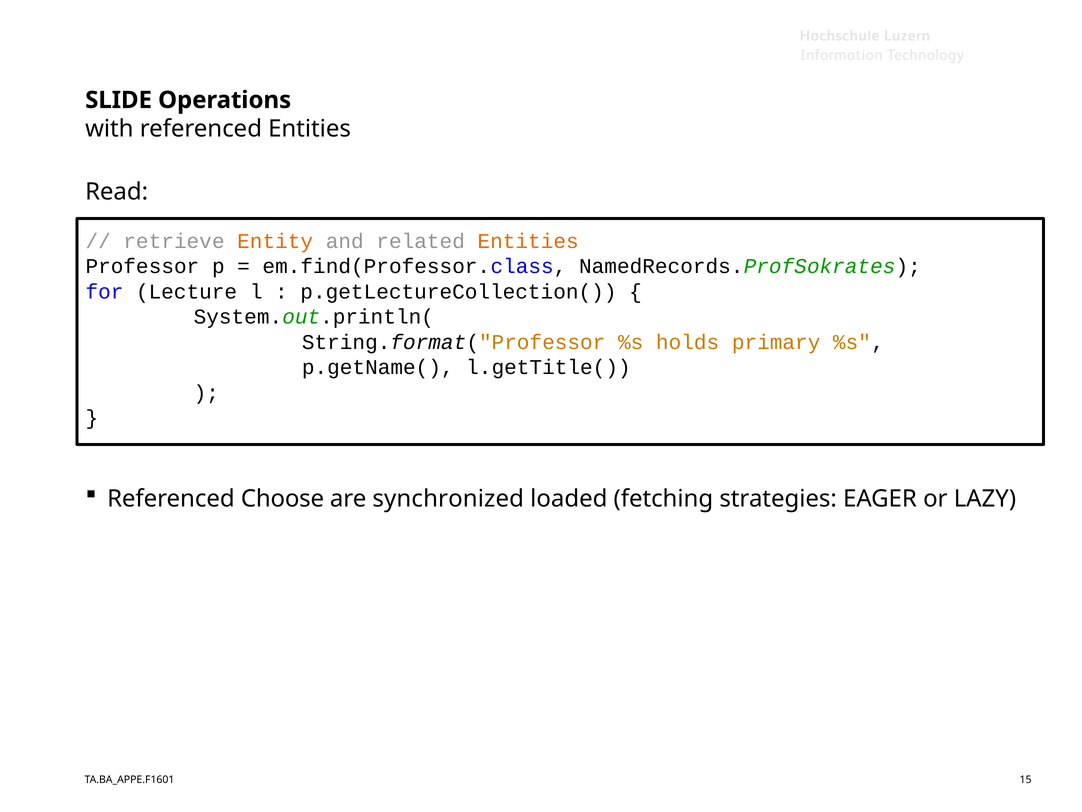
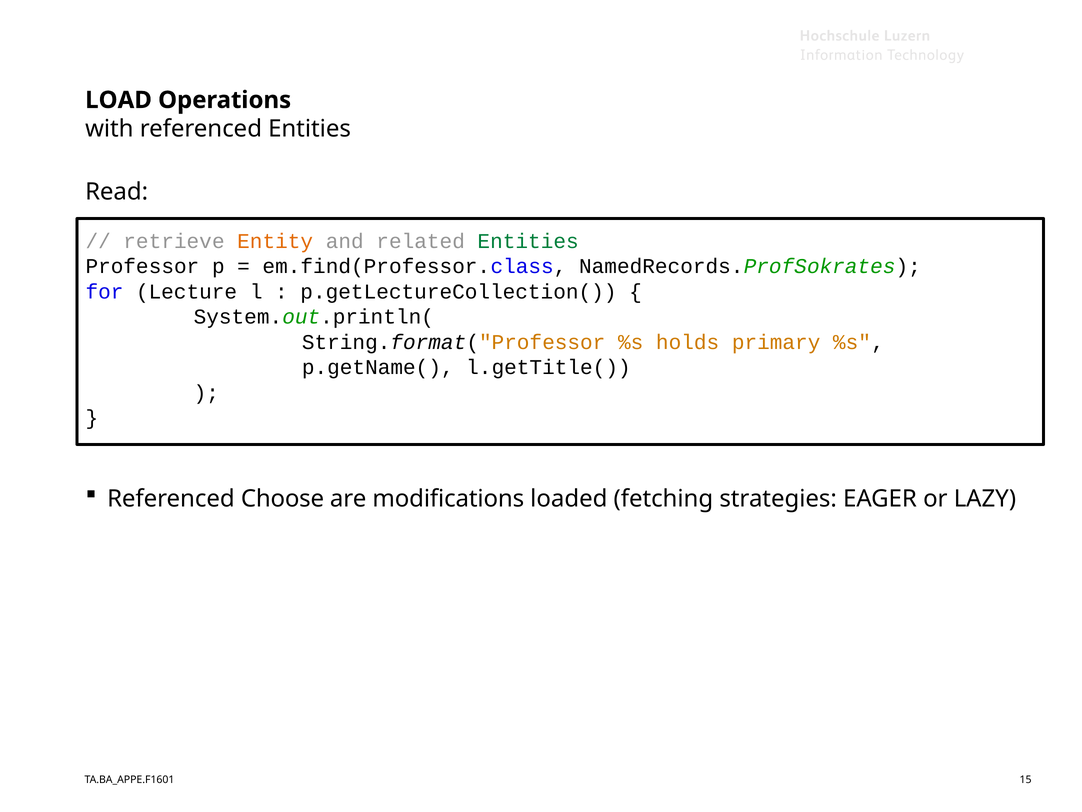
SLIDE: SLIDE -> LOAD
Entities at (528, 241) colour: orange -> green
synchronized: synchronized -> modifications
